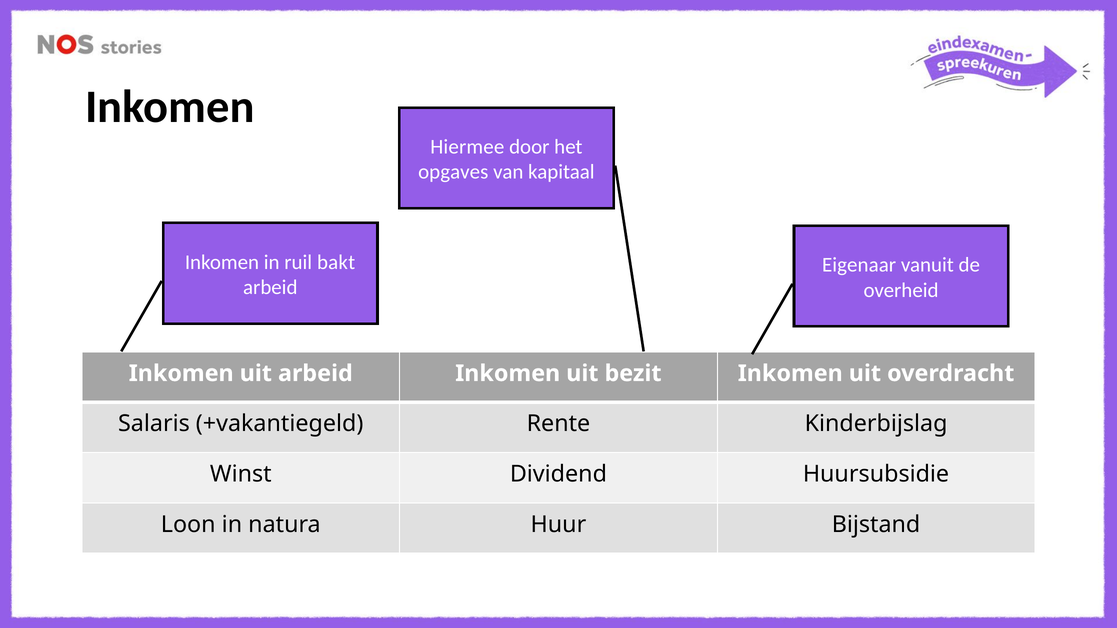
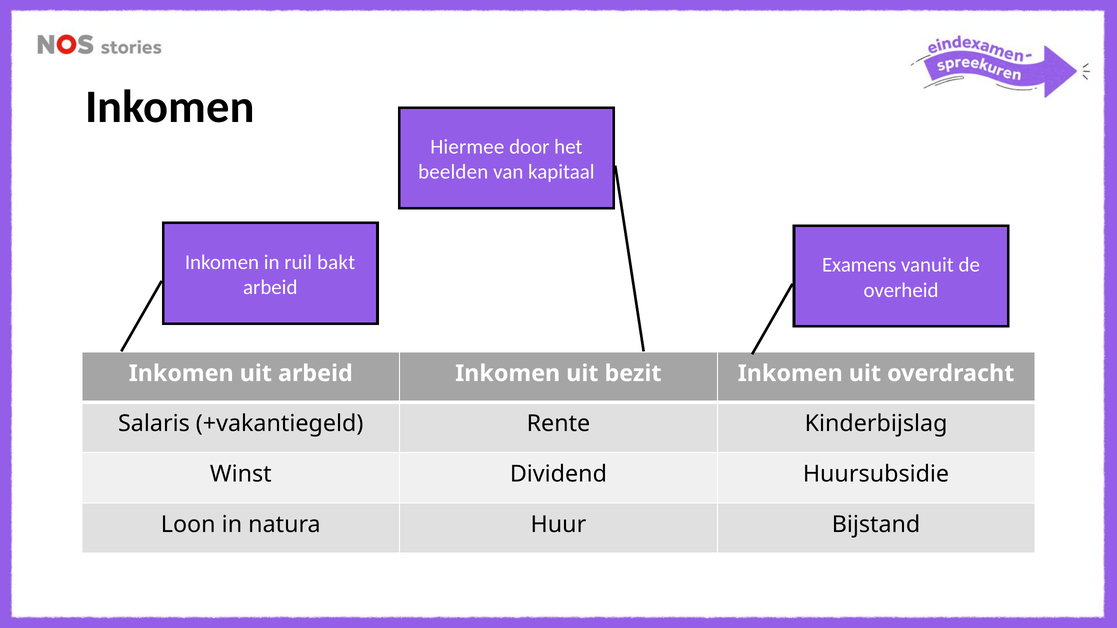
opgaves: opgaves -> beelden
Eigenaar: Eigenaar -> Examens
